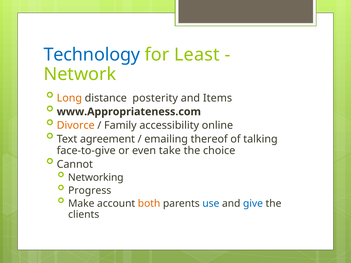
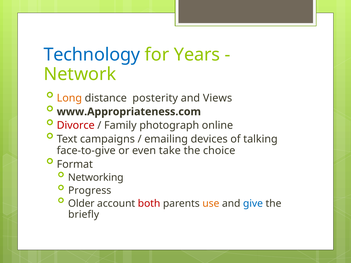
Least: Least -> Years
Items: Items -> Views
Divorce colour: orange -> red
accessibility: accessibility -> photograph
agreement: agreement -> campaigns
thereof: thereof -> devices
Cannot: Cannot -> Format
Make: Make -> Older
both colour: orange -> red
use colour: blue -> orange
clients: clients -> briefly
